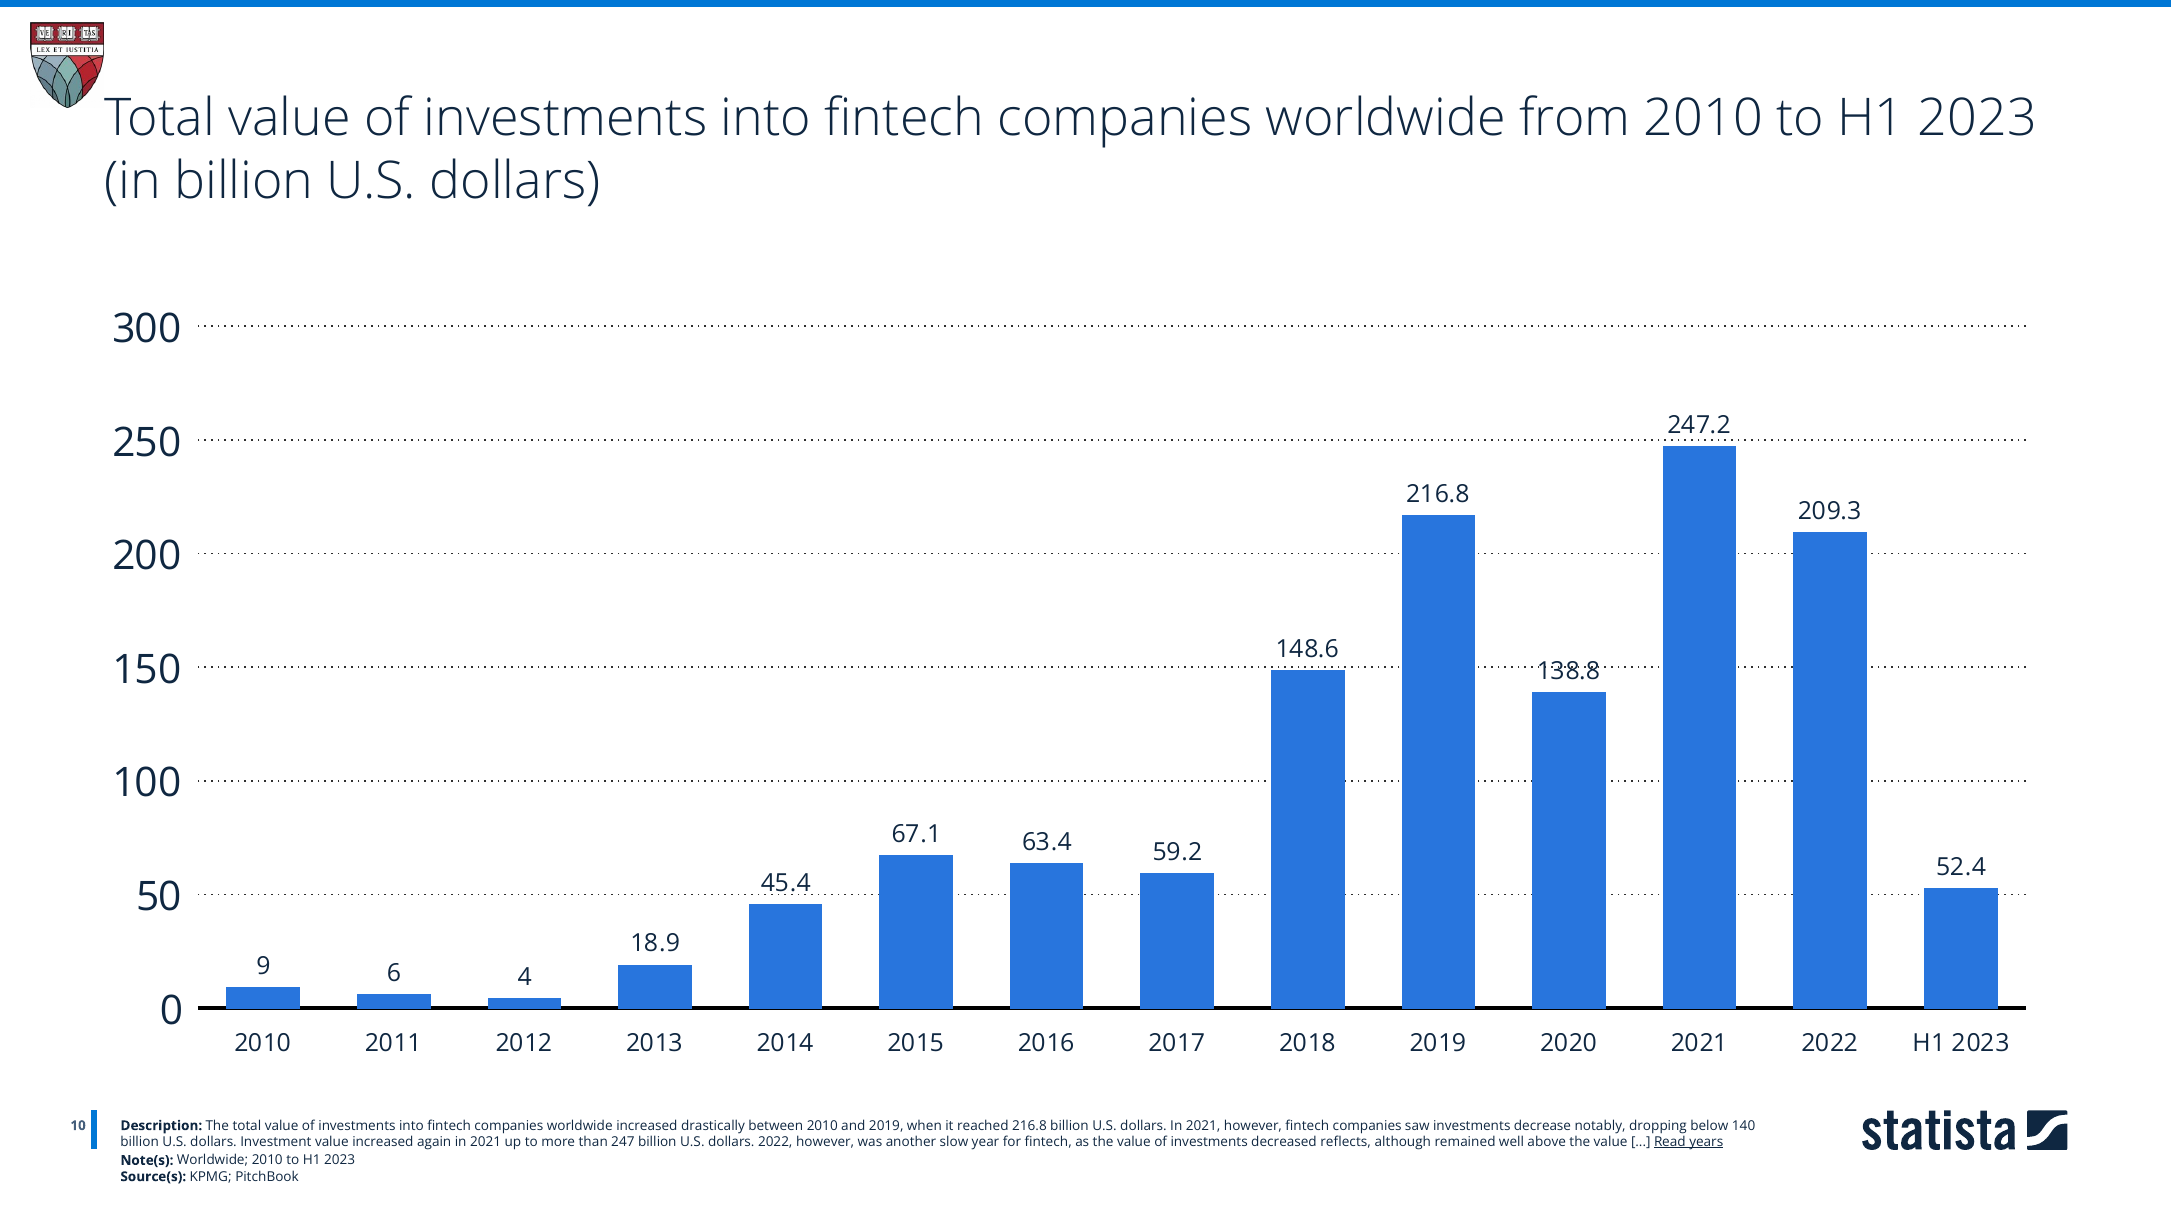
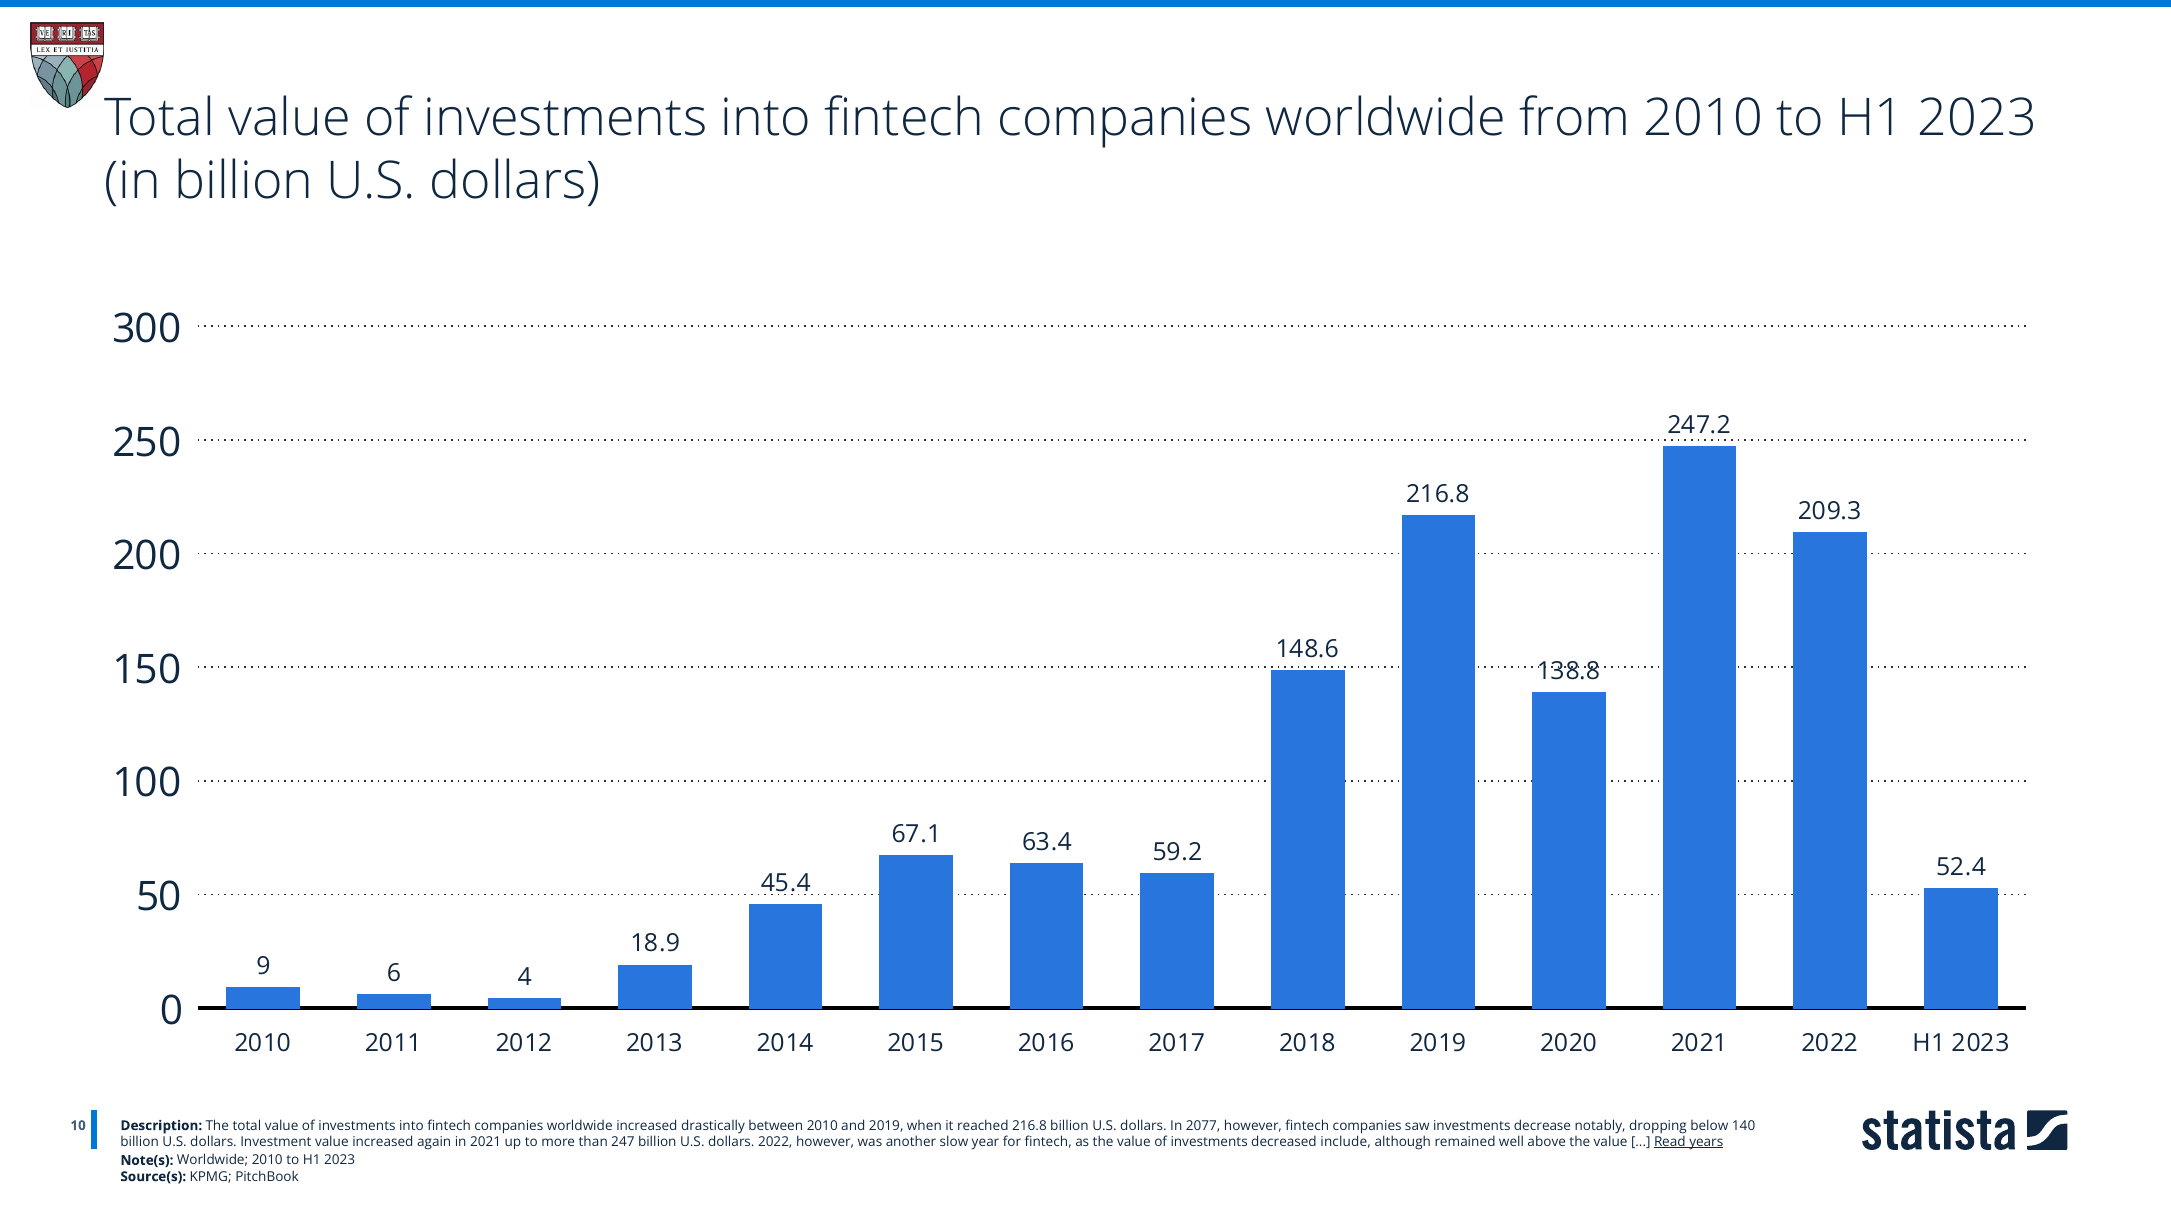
dollars In 2021: 2021 -> 2077
reflects: reflects -> include
